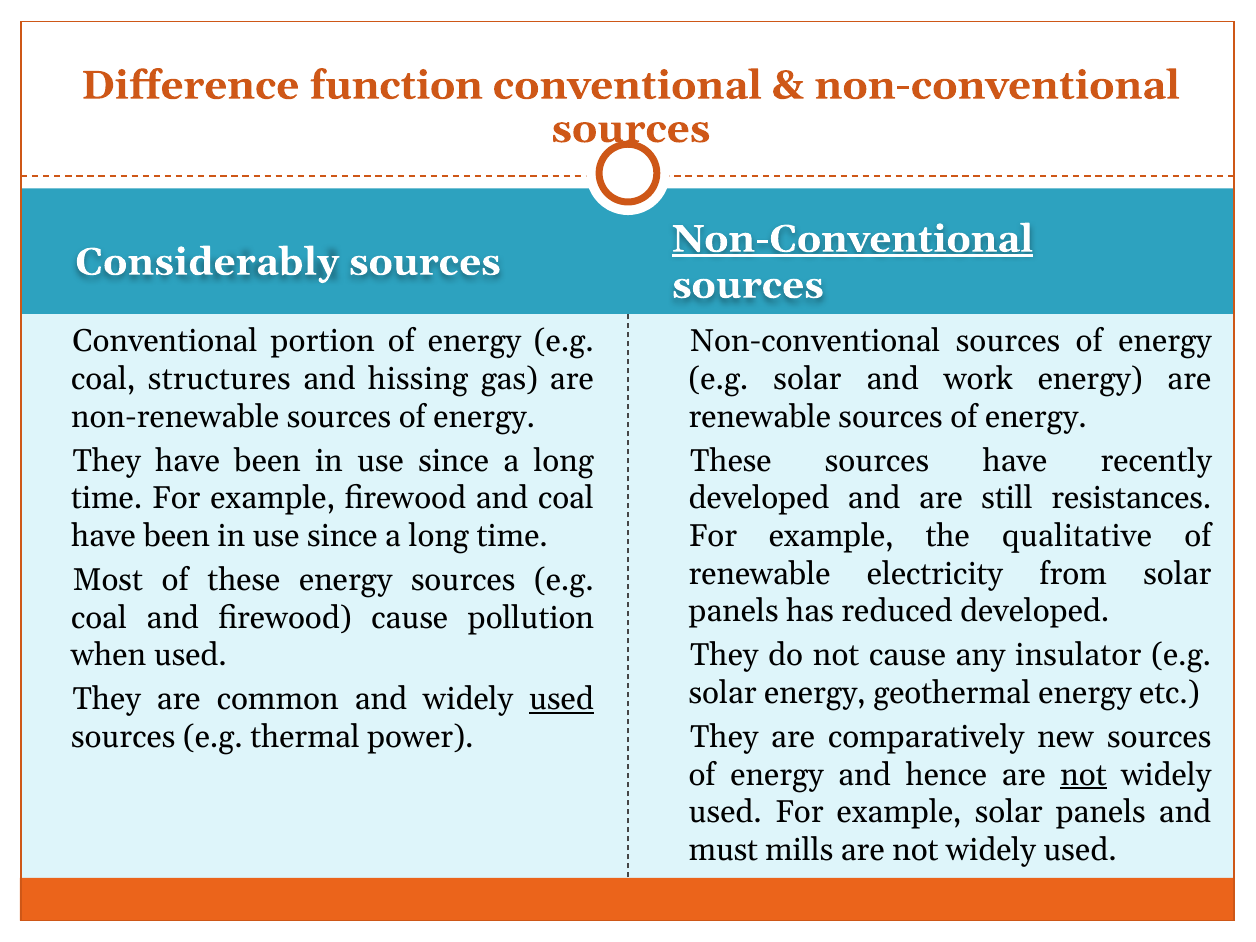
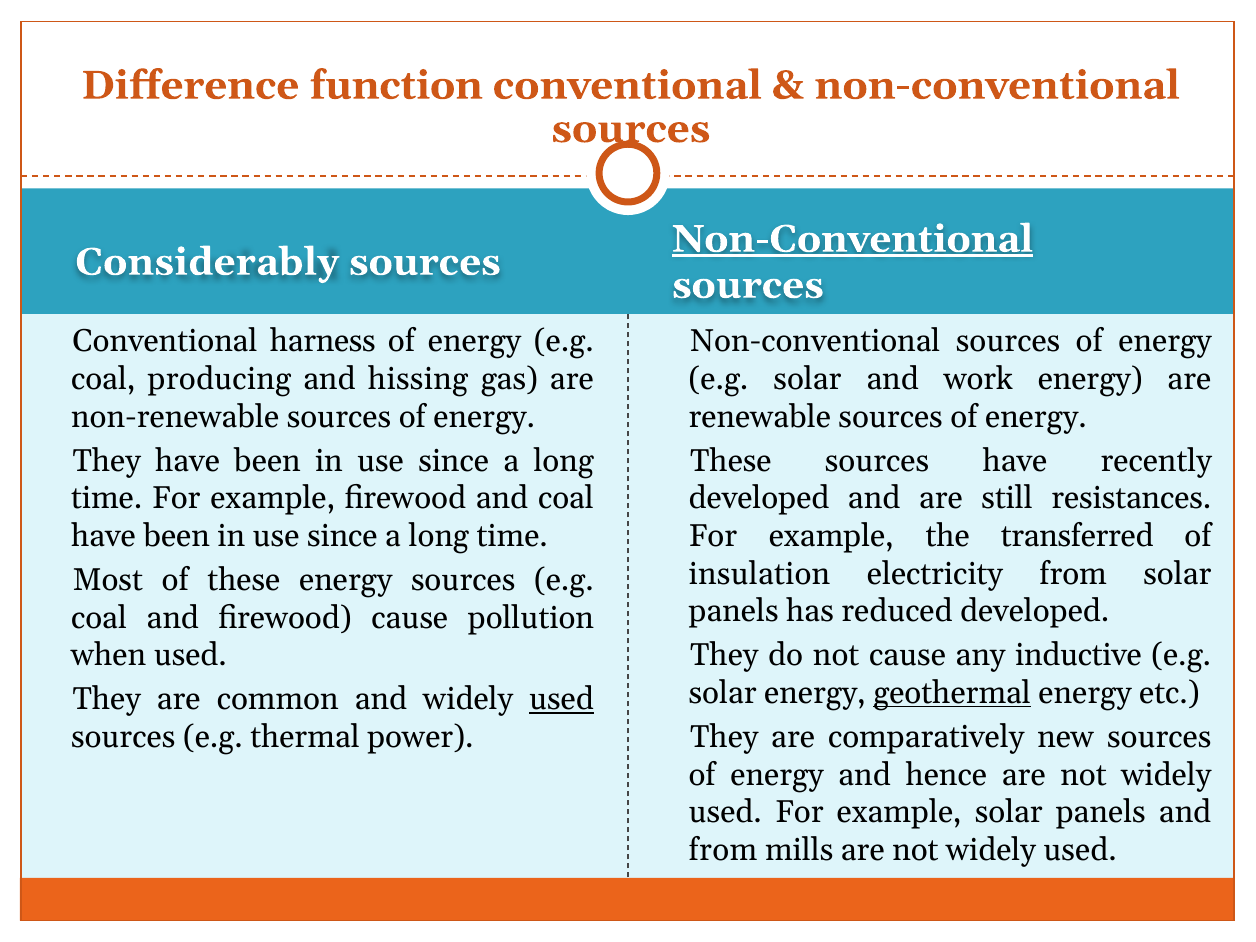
portion: portion -> harness
structures: structures -> producing
qualitative: qualitative -> transferred
renewable at (760, 574): renewable -> insulation
insulator: insulator -> inductive
geothermal underline: none -> present
not at (1084, 775) underline: present -> none
must at (723, 850): must -> from
